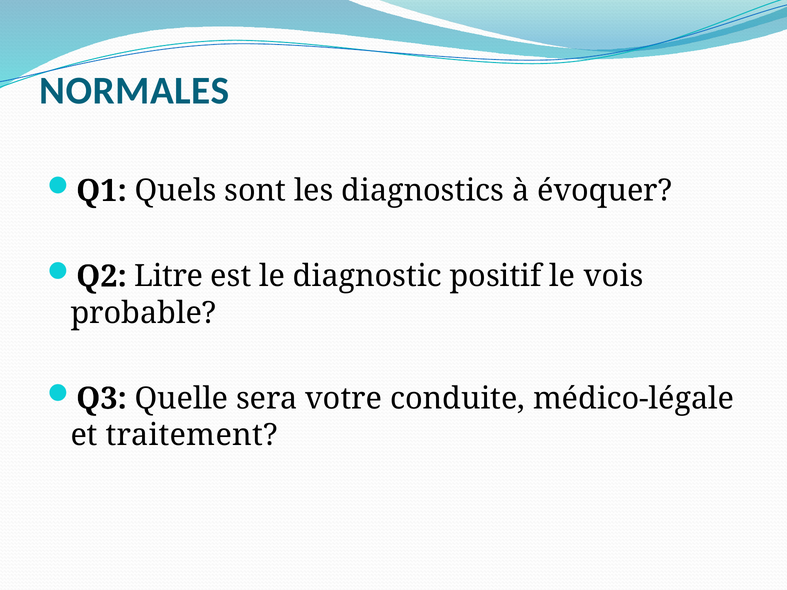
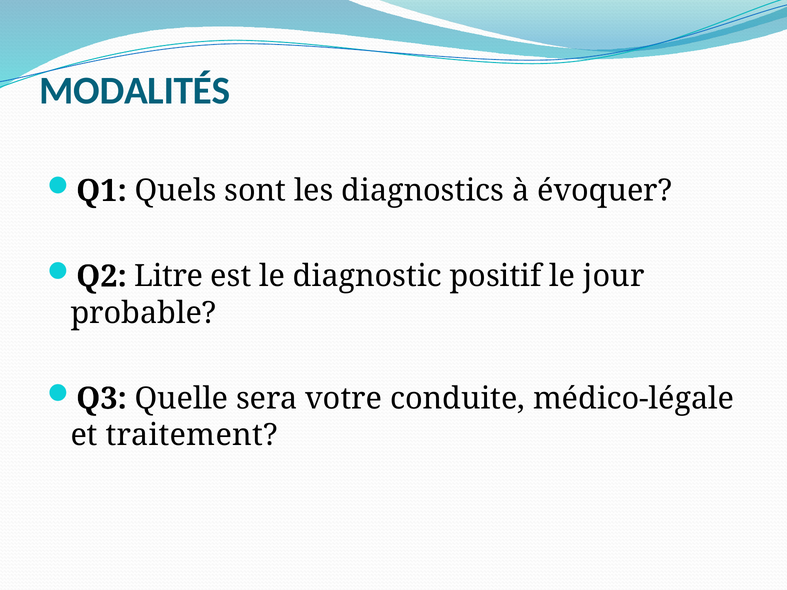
NORMALES: NORMALES -> MODALITÉS
vois: vois -> jour
